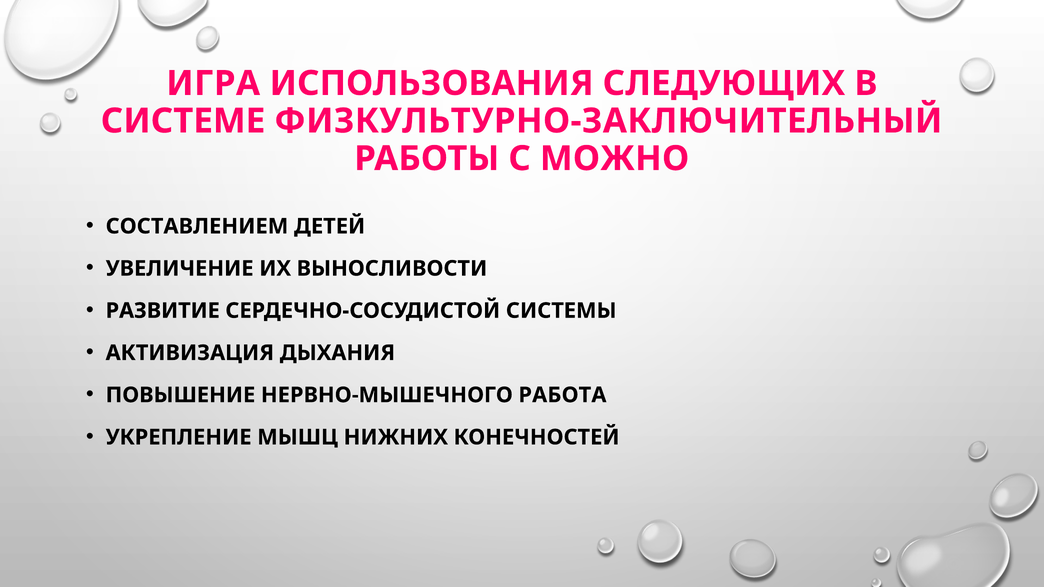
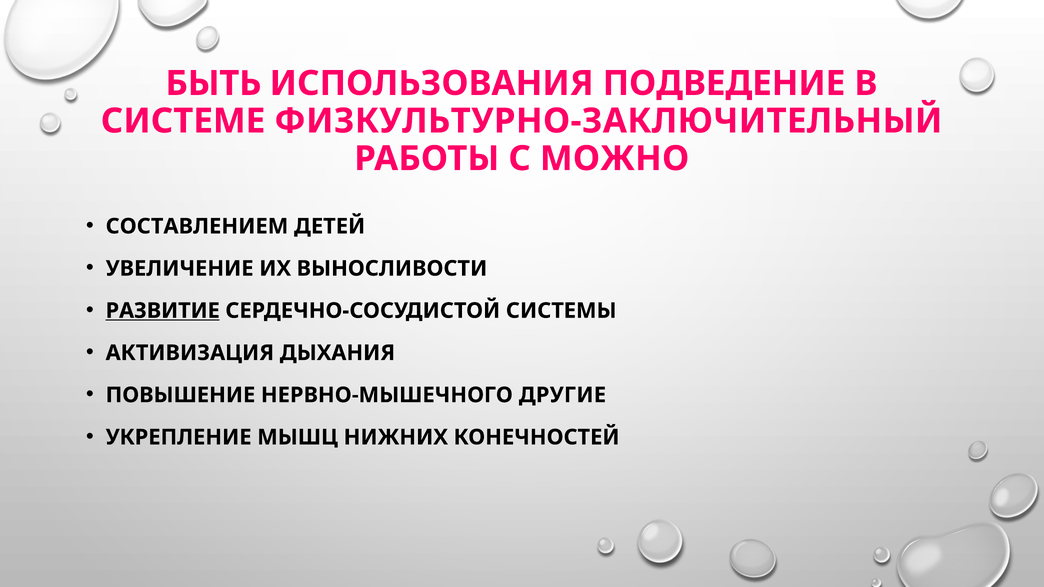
ИГРА: ИГРА -> БЫТЬ
СЛЕДУЮЩИХ: СЛЕДУЮЩИХ -> ПОДВЕДЕНИЕ
РАЗВИТИЕ underline: none -> present
РАБОТА: РАБОТА -> ДРУГИЕ
